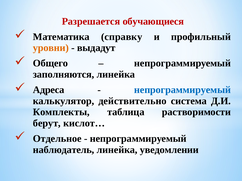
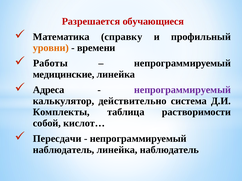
выдадут: выдадут -> времени
Общего: Общего -> Работы
заполняются: заполняются -> медицинские
непрограммируемый at (183, 90) colour: blue -> purple
берут: берут -> собой
Отдельное: Отдельное -> Пересдачи
линейка уведомлении: уведомлении -> наблюдатель
